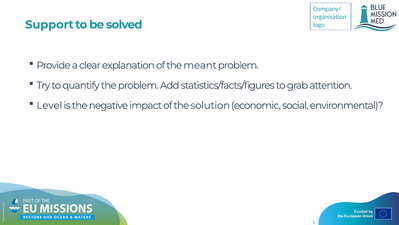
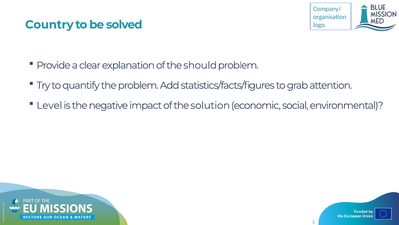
Support: Support -> Country
meant: meant -> should
